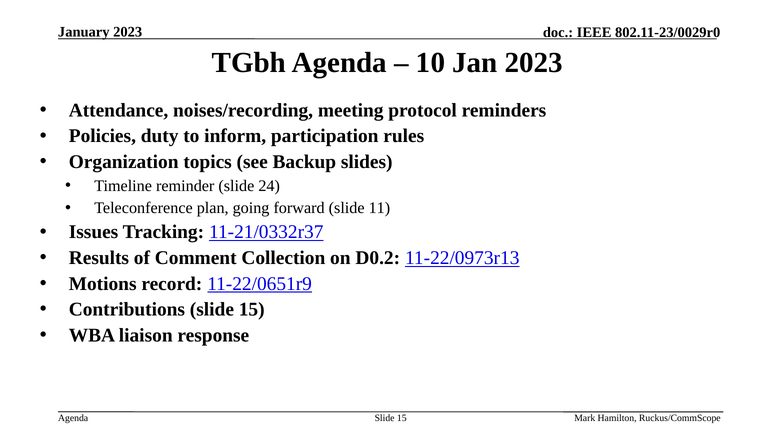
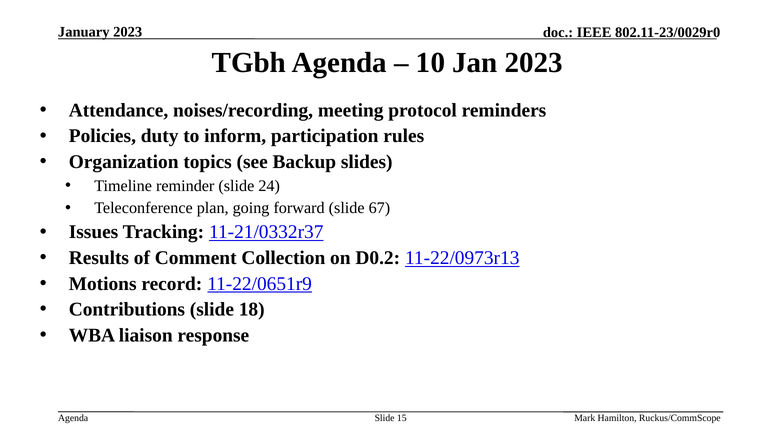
11: 11 -> 67
Contributions slide 15: 15 -> 18
